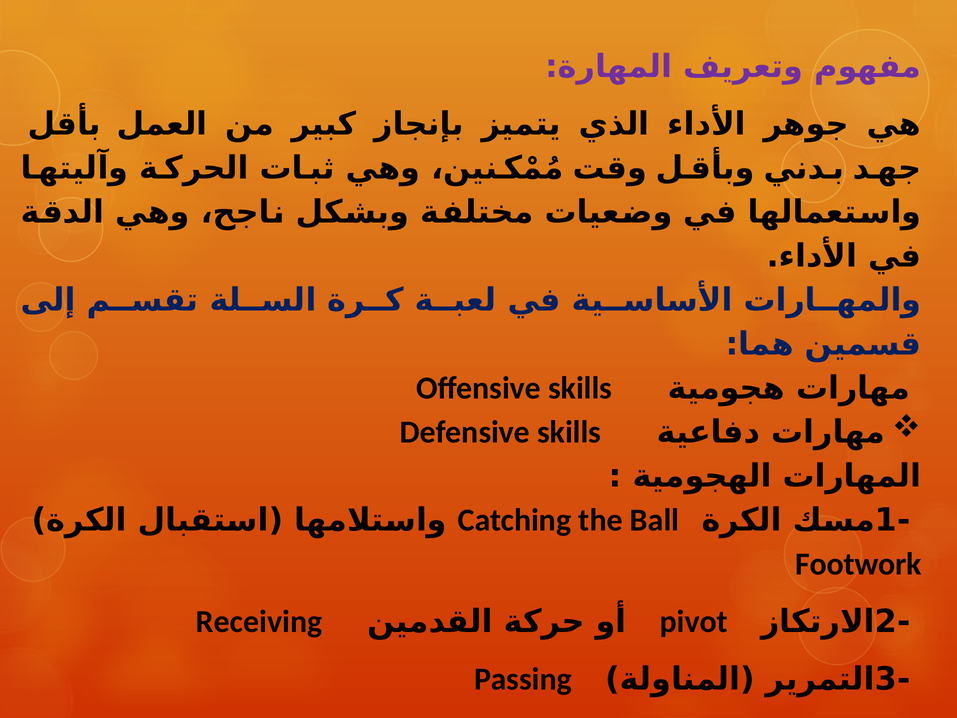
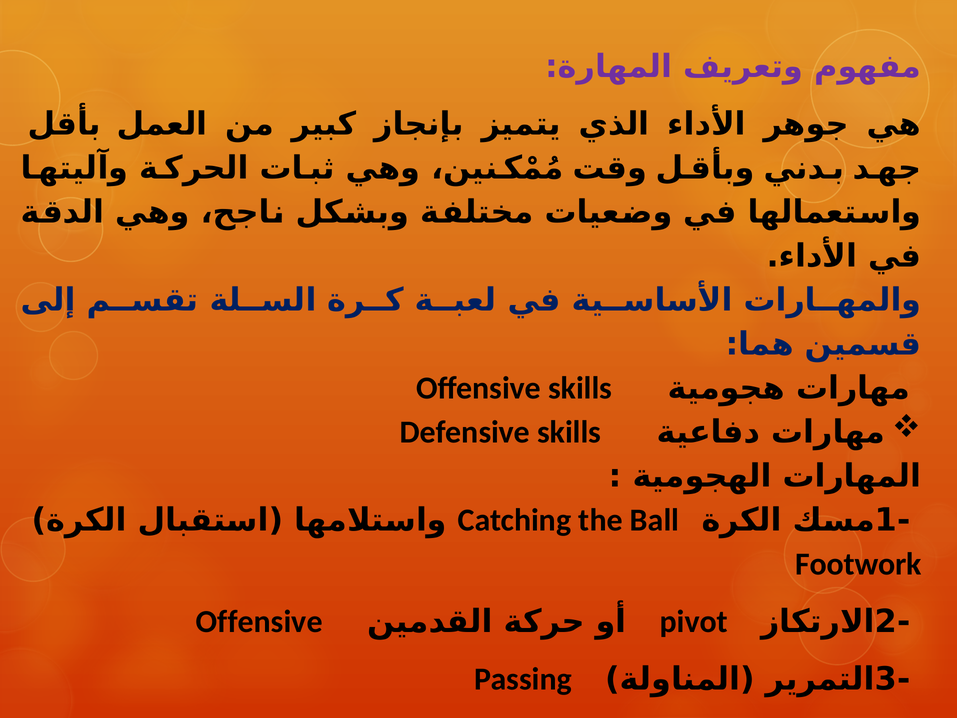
Receiving at (259, 621): Receiving -> Offensive
